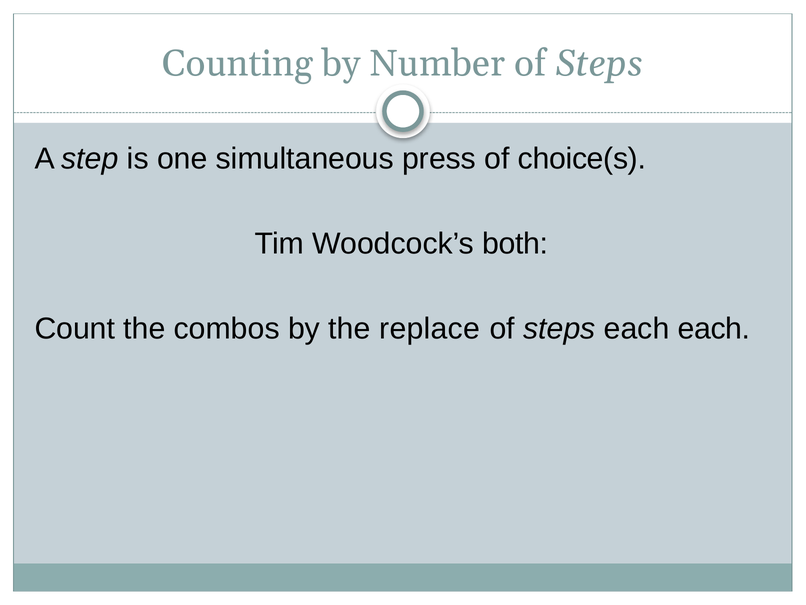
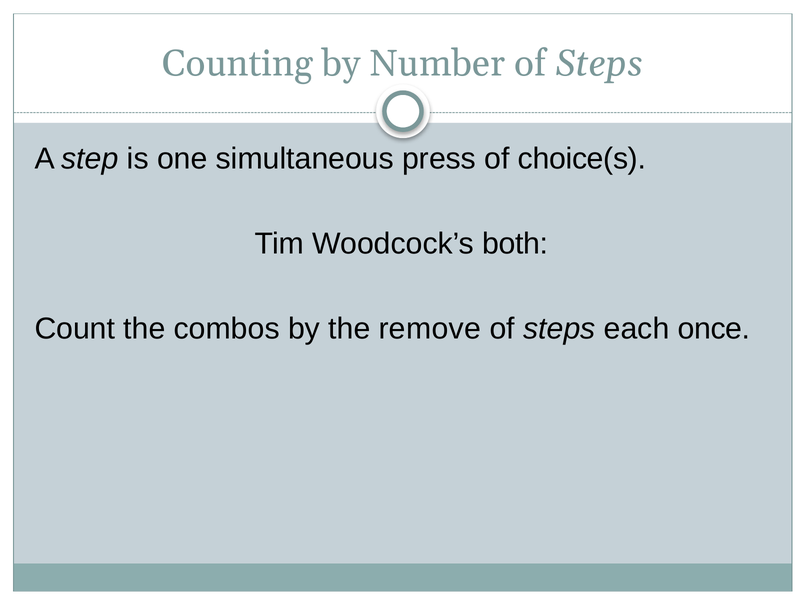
replace: replace -> remove
each each: each -> once
